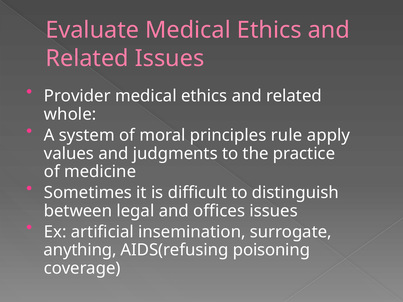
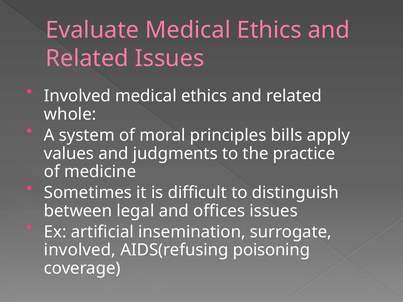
Provider at (77, 96): Provider -> Involved
rule: rule -> bills
anything at (80, 250): anything -> involved
